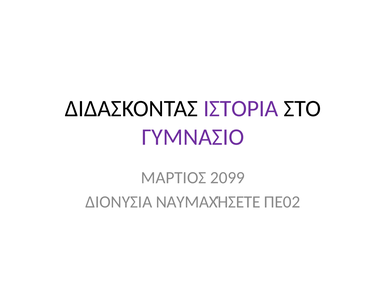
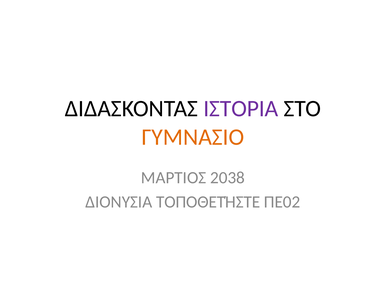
ΓΥΜΝΑΣΙΟ colour: purple -> orange
2099: 2099 -> 2038
ΝΑΥΜΑΧΉΣΕΤΕ: ΝΑΥΜΑΧΉΣΕΤΕ -> ΤΟΠΟΘΕΤΉΣΤΕ
